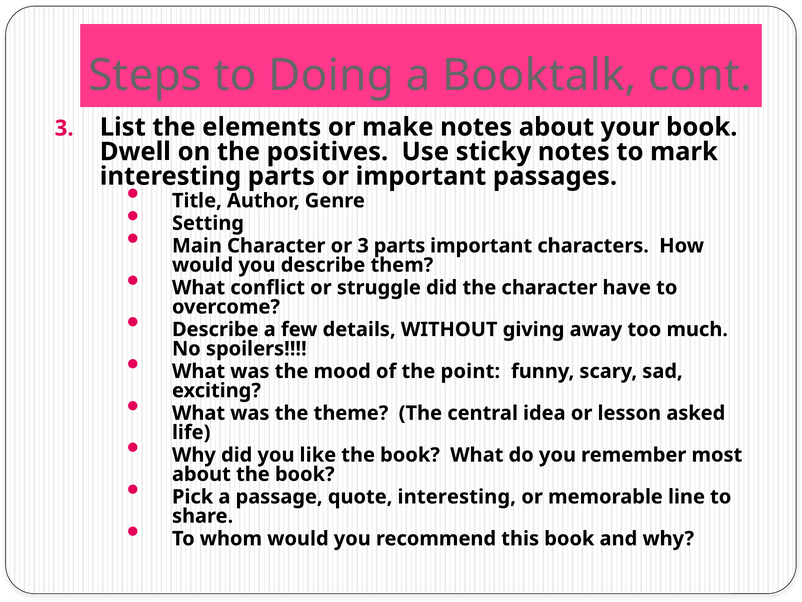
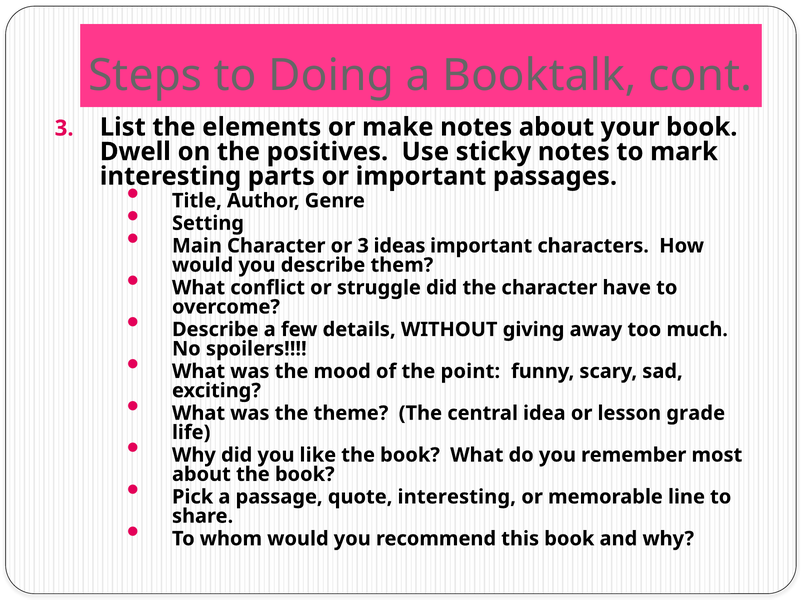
3 parts: parts -> ideas
asked: asked -> grade
